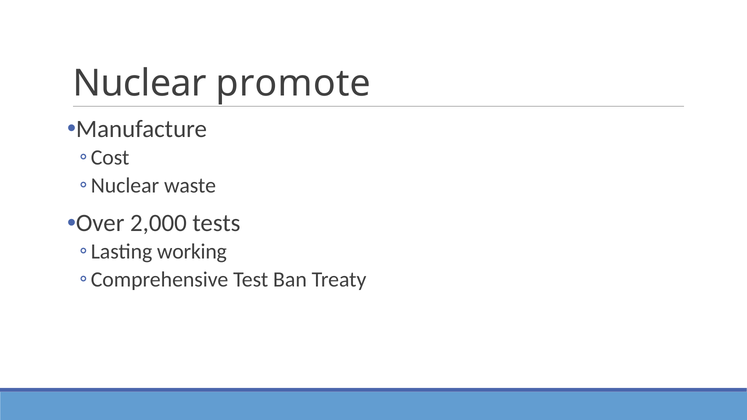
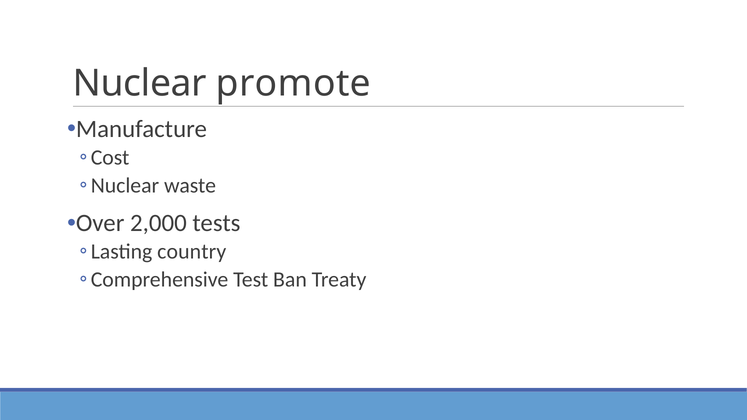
working: working -> country
